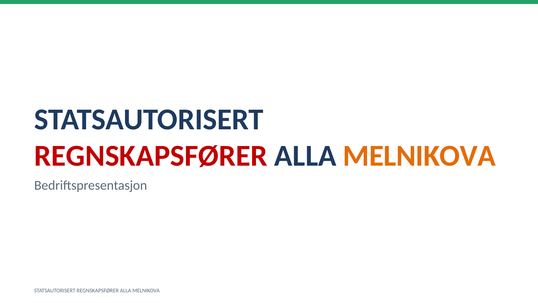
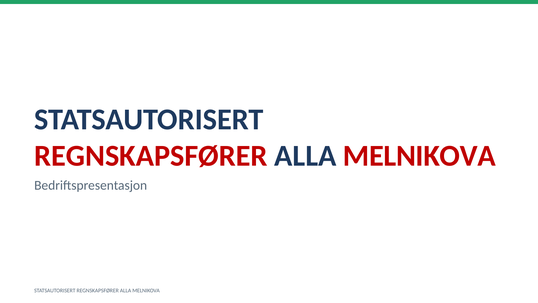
MELNIKOVA at (419, 156) colour: orange -> red
